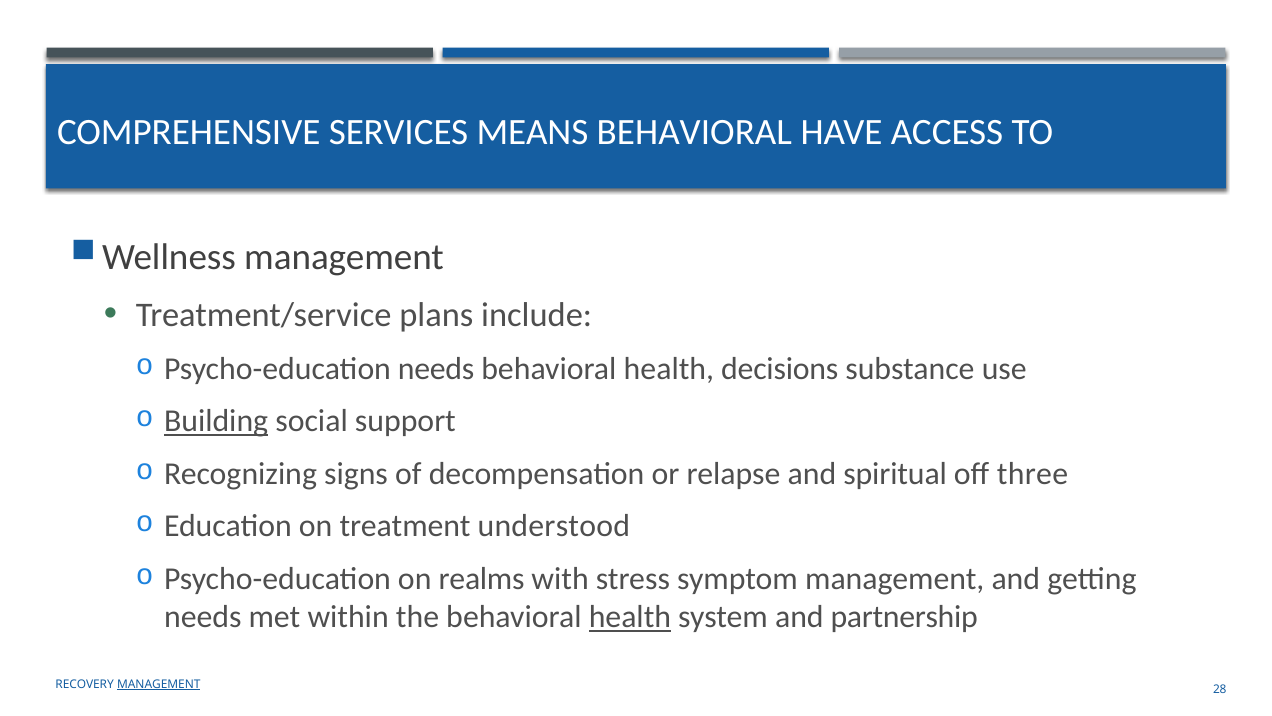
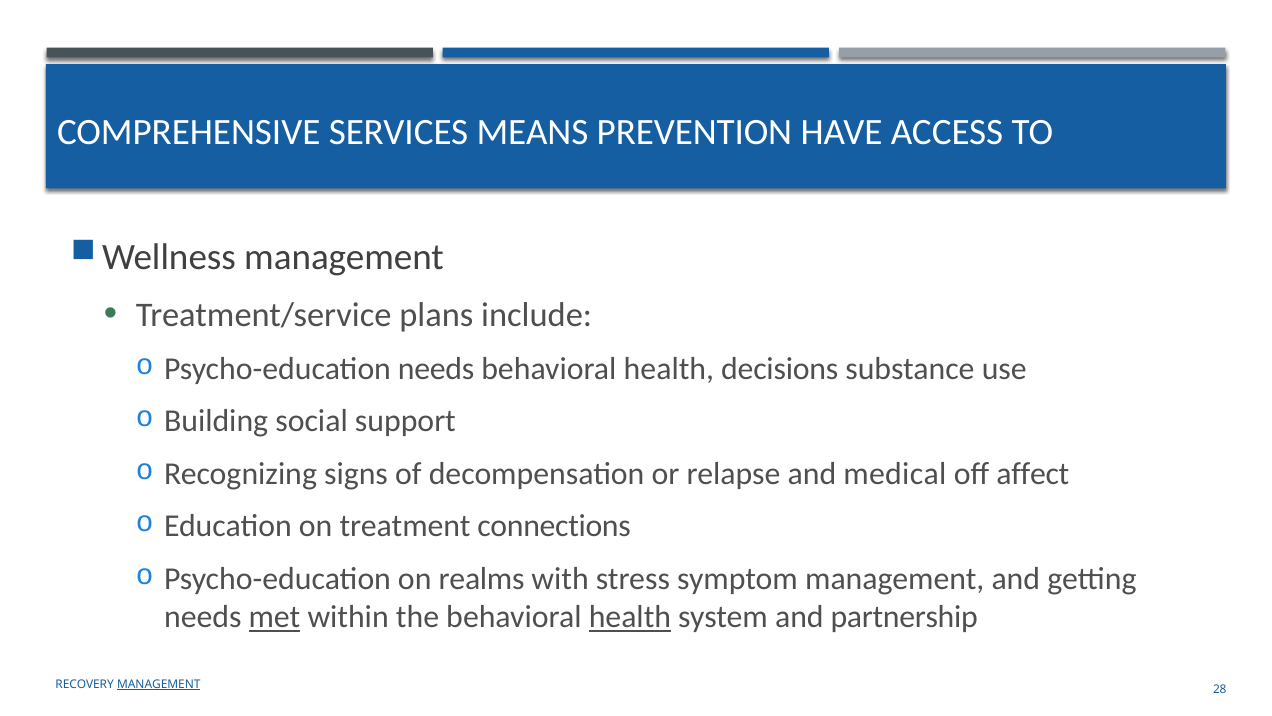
MEANS BEHAVIORAL: BEHAVIORAL -> PREVENTION
Building underline: present -> none
spiritual: spiritual -> medical
three: three -> affect
understood: understood -> connections
met underline: none -> present
